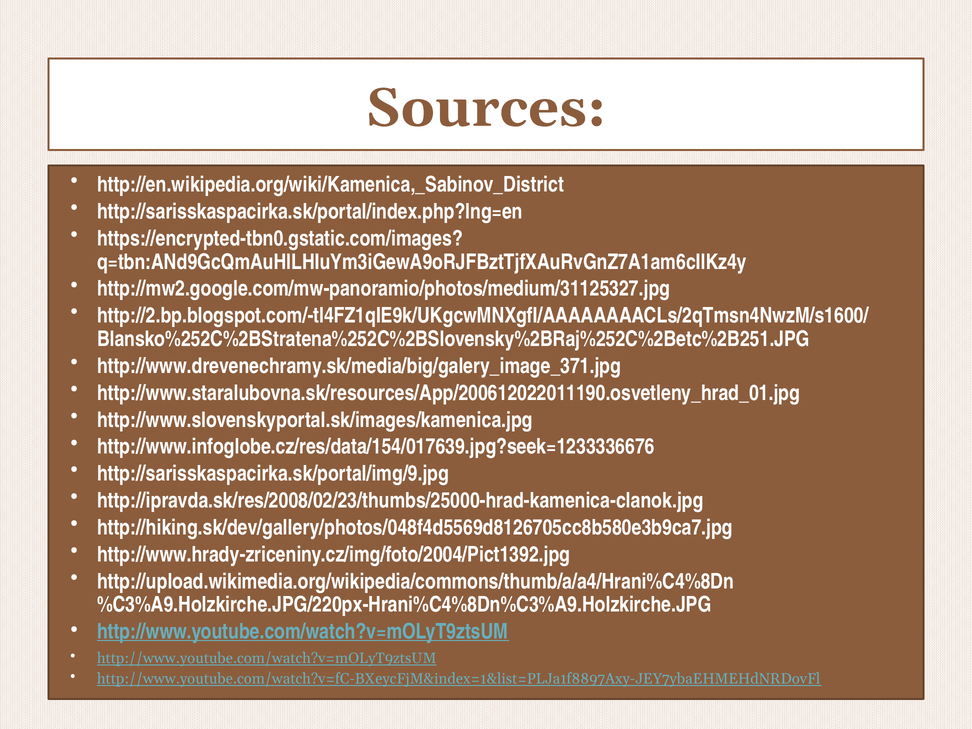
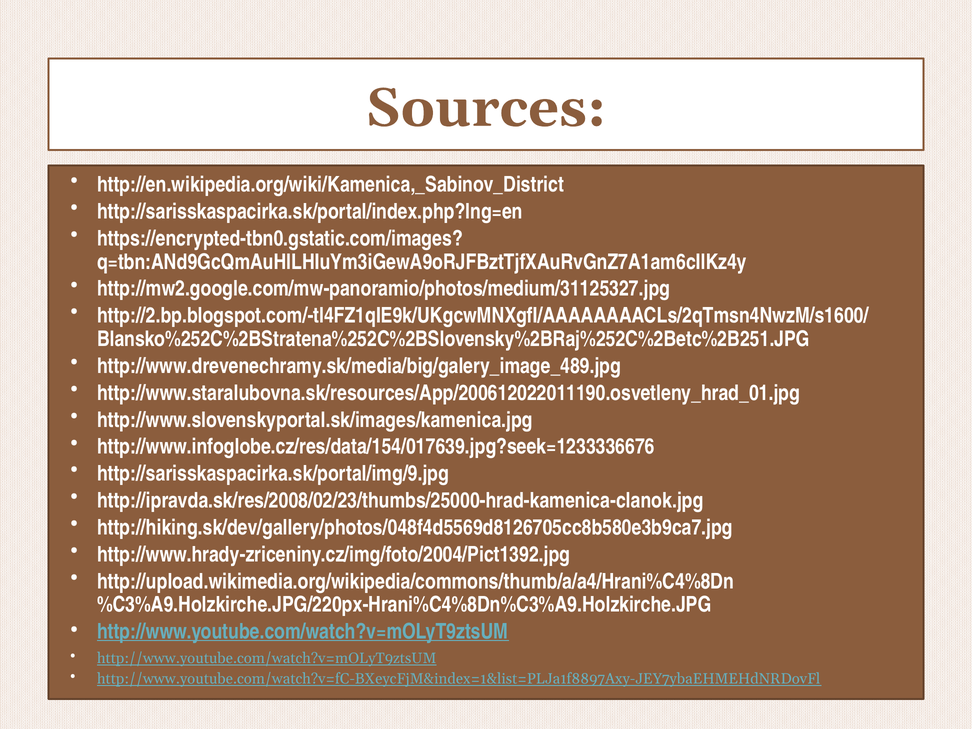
http://www.drevenechramy.sk/media/big/galery_image_371.jpg: http://www.drevenechramy.sk/media/big/galery_image_371.jpg -> http://www.drevenechramy.sk/media/big/galery_image_489.jpg
